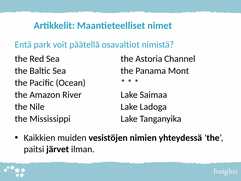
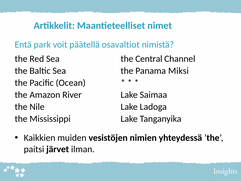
Astoria: Astoria -> Central
Mont: Mont -> Miksi
